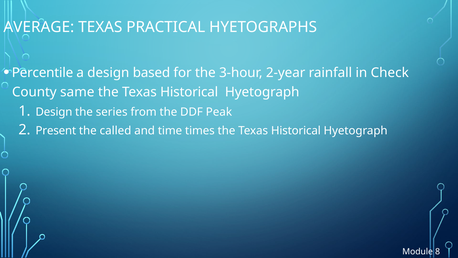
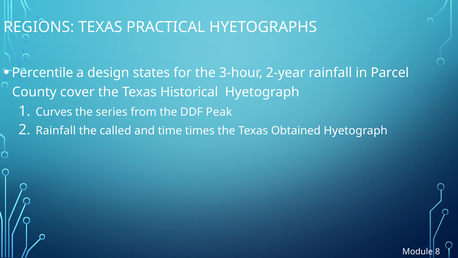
AVERAGE: AVERAGE -> REGIONS
based: based -> states
Check: Check -> Parcel
same: same -> cover
Design at (54, 112): Design -> Curves
Present at (56, 131): Present -> Rainfall
Historical at (296, 131): Historical -> Obtained
